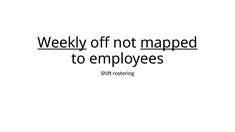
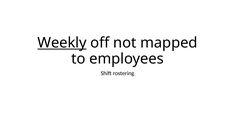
mapped underline: present -> none
